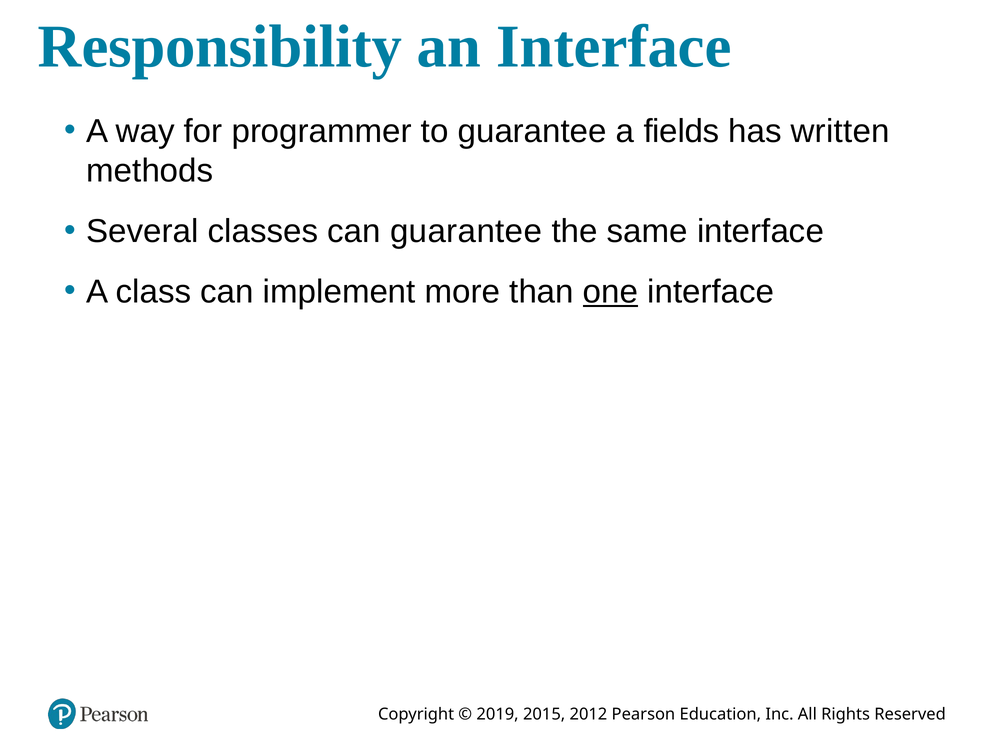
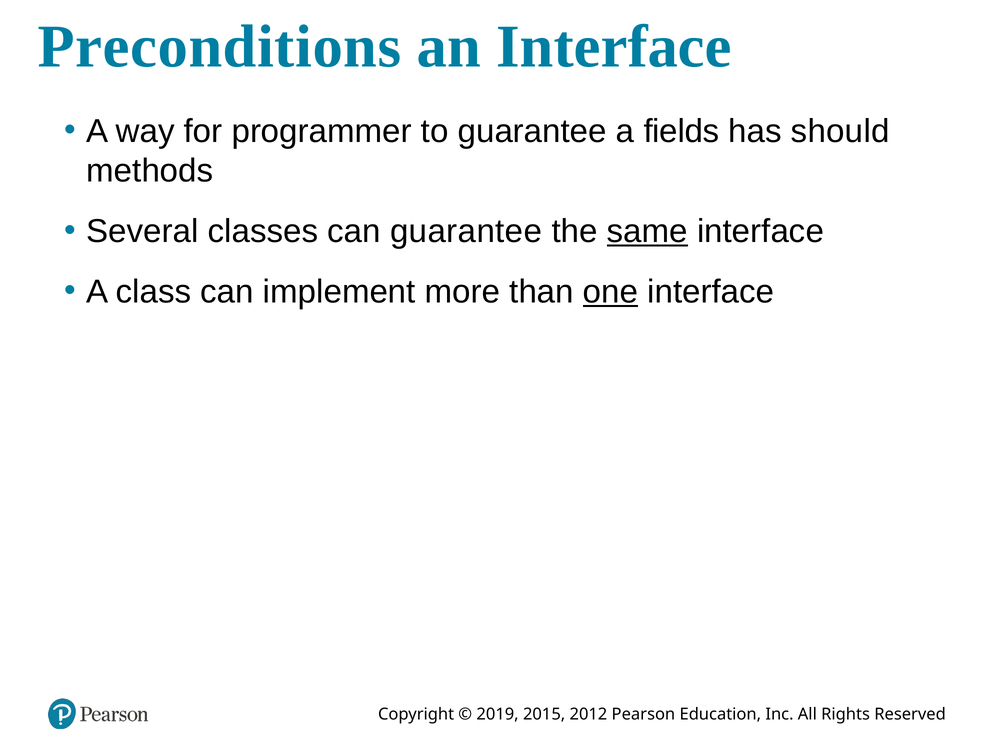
Responsibility: Responsibility -> Preconditions
written: written -> should
same underline: none -> present
